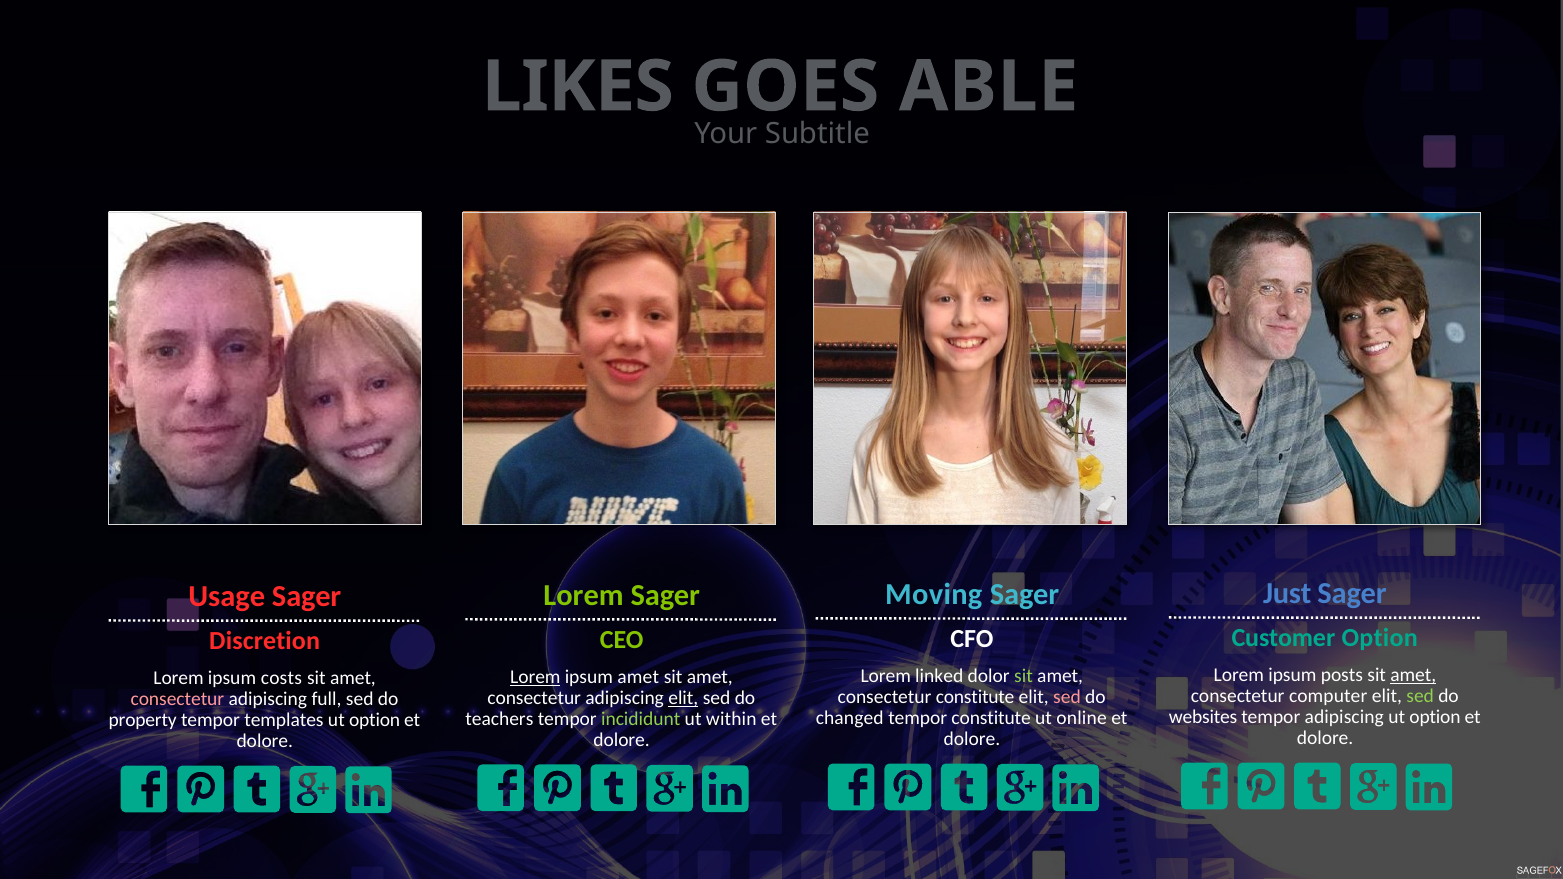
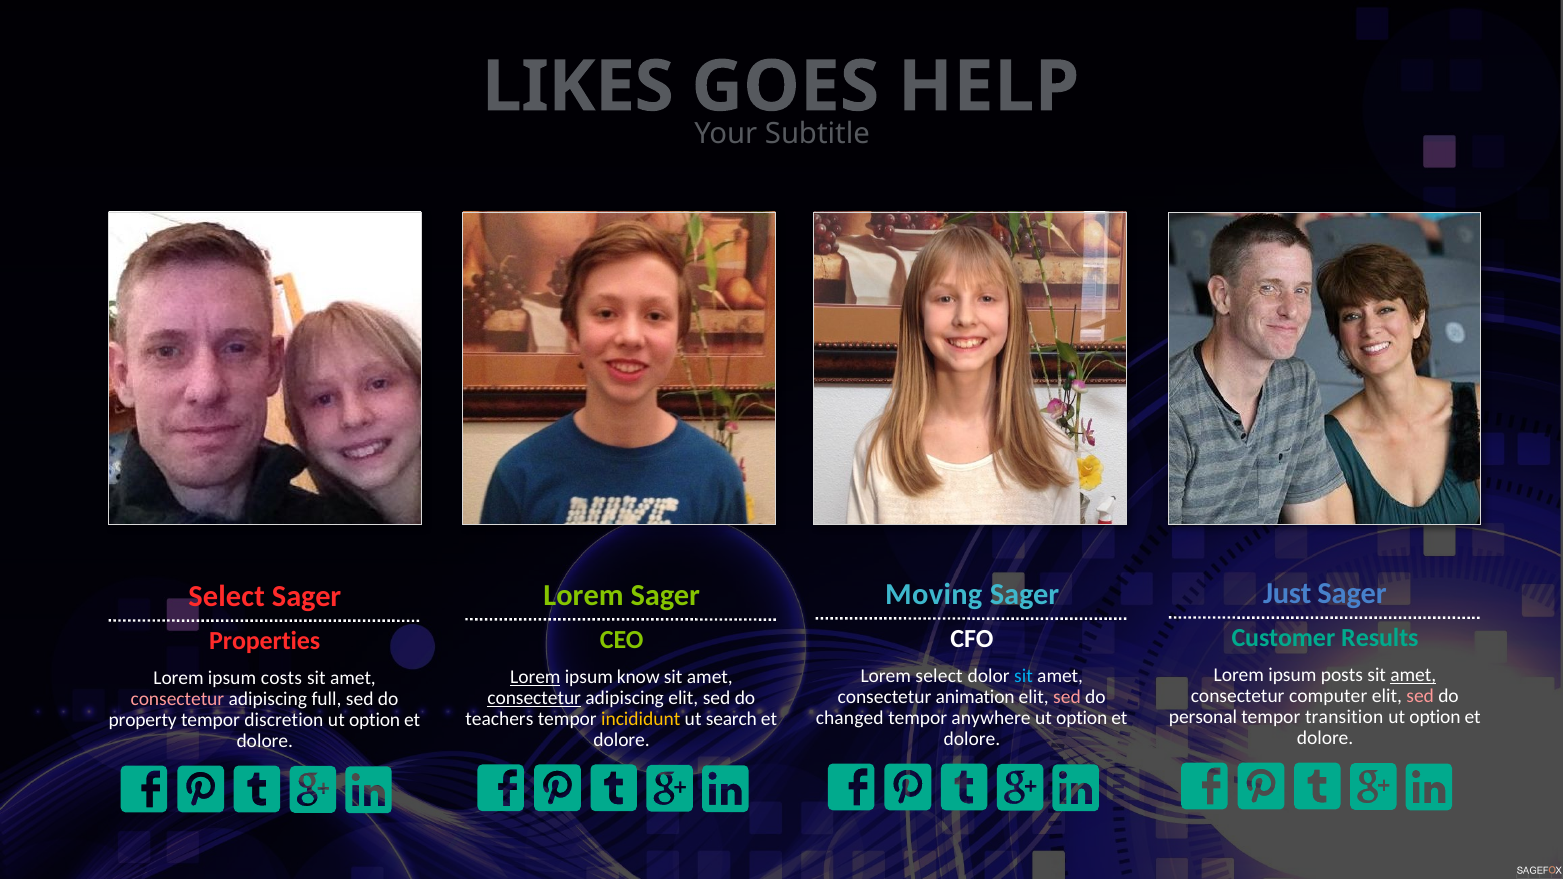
ABLE: ABLE -> HELP
Usage at (227, 596): Usage -> Select
Customer Option: Option -> Results
Discretion: Discretion -> Properties
Lorem linked: linked -> select
sit at (1024, 676) colour: light green -> light blue
ipsum amet: amet -> know
sed at (1420, 696) colour: light green -> pink
consectetur constitute: constitute -> animation
consectetur at (534, 698) underline: none -> present
elit at (683, 698) underline: present -> none
websites: websites -> personal
tempor adipiscing: adipiscing -> transition
tempor constitute: constitute -> anywhere
online at (1082, 718): online -> option
incididunt colour: light green -> yellow
within: within -> search
templates: templates -> discretion
